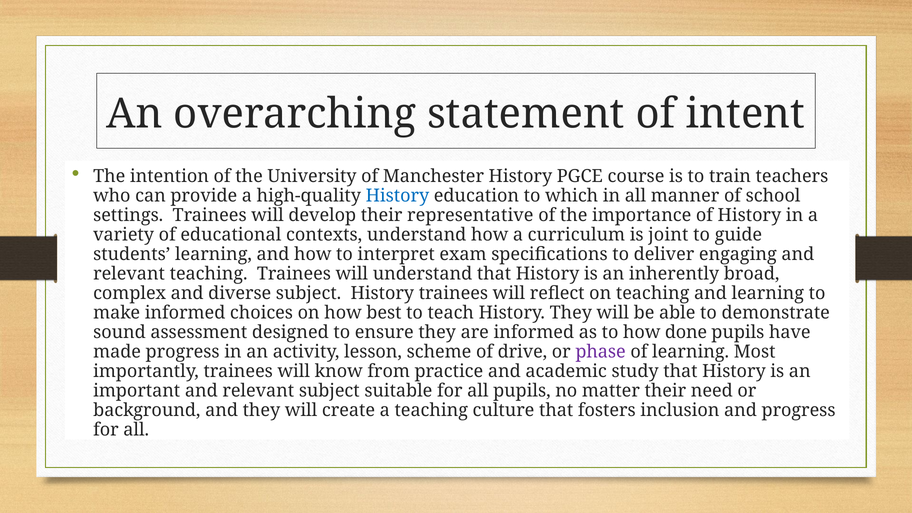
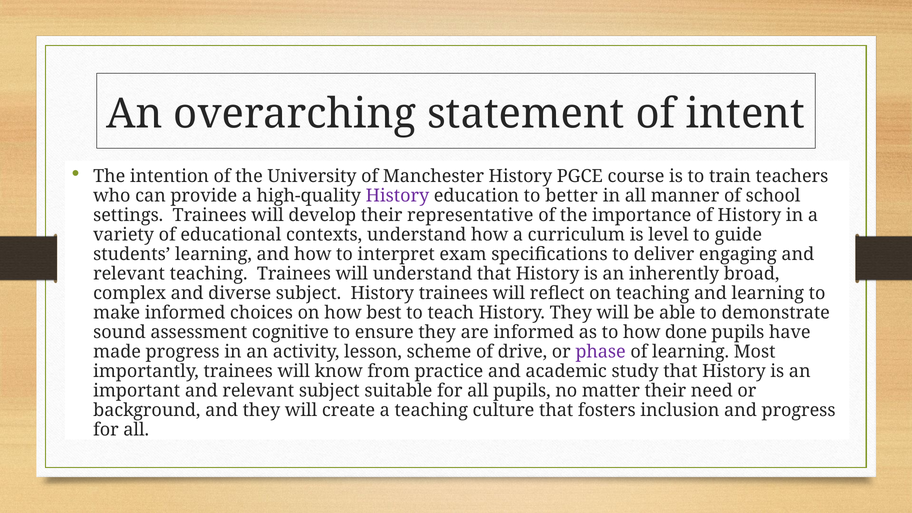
History at (397, 196) colour: blue -> purple
which: which -> better
joint: joint -> level
designed: designed -> cognitive
